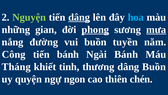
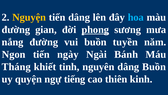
Nguyện colour: light green -> yellow
dâng at (79, 17) underline: present -> none
những at (16, 29): những -> đường
mưa underline: present -> none
Công: Công -> Ngon
tiến bánh: bánh -> ngày
thương: thương -> nguyên
ngon: ngon -> tiếng
chén: chén -> kinh
